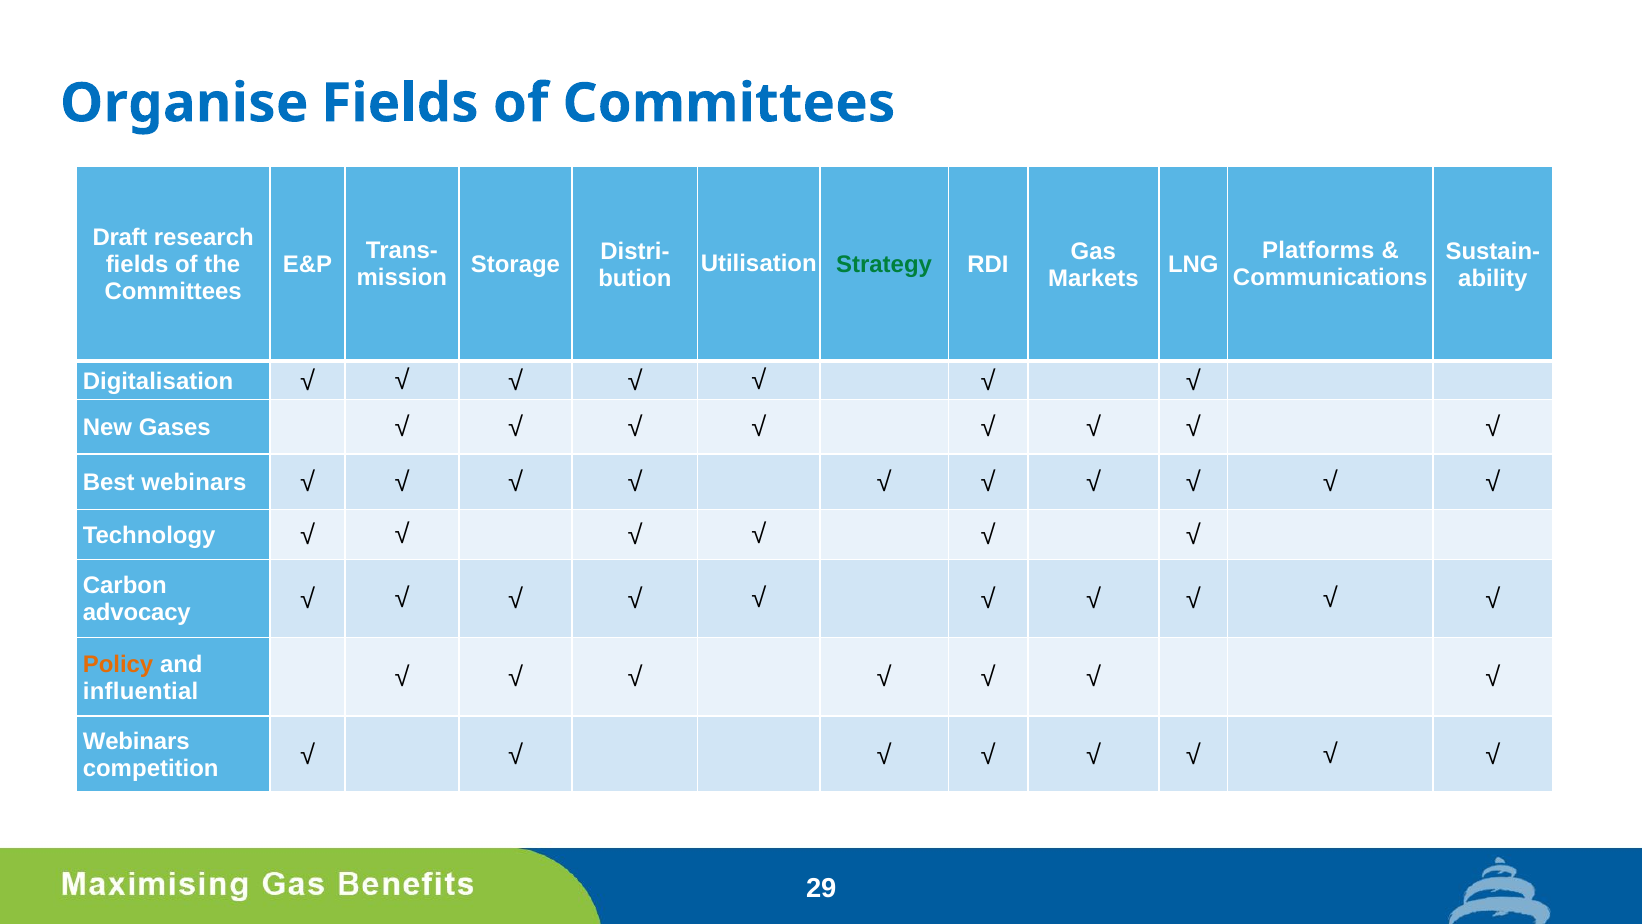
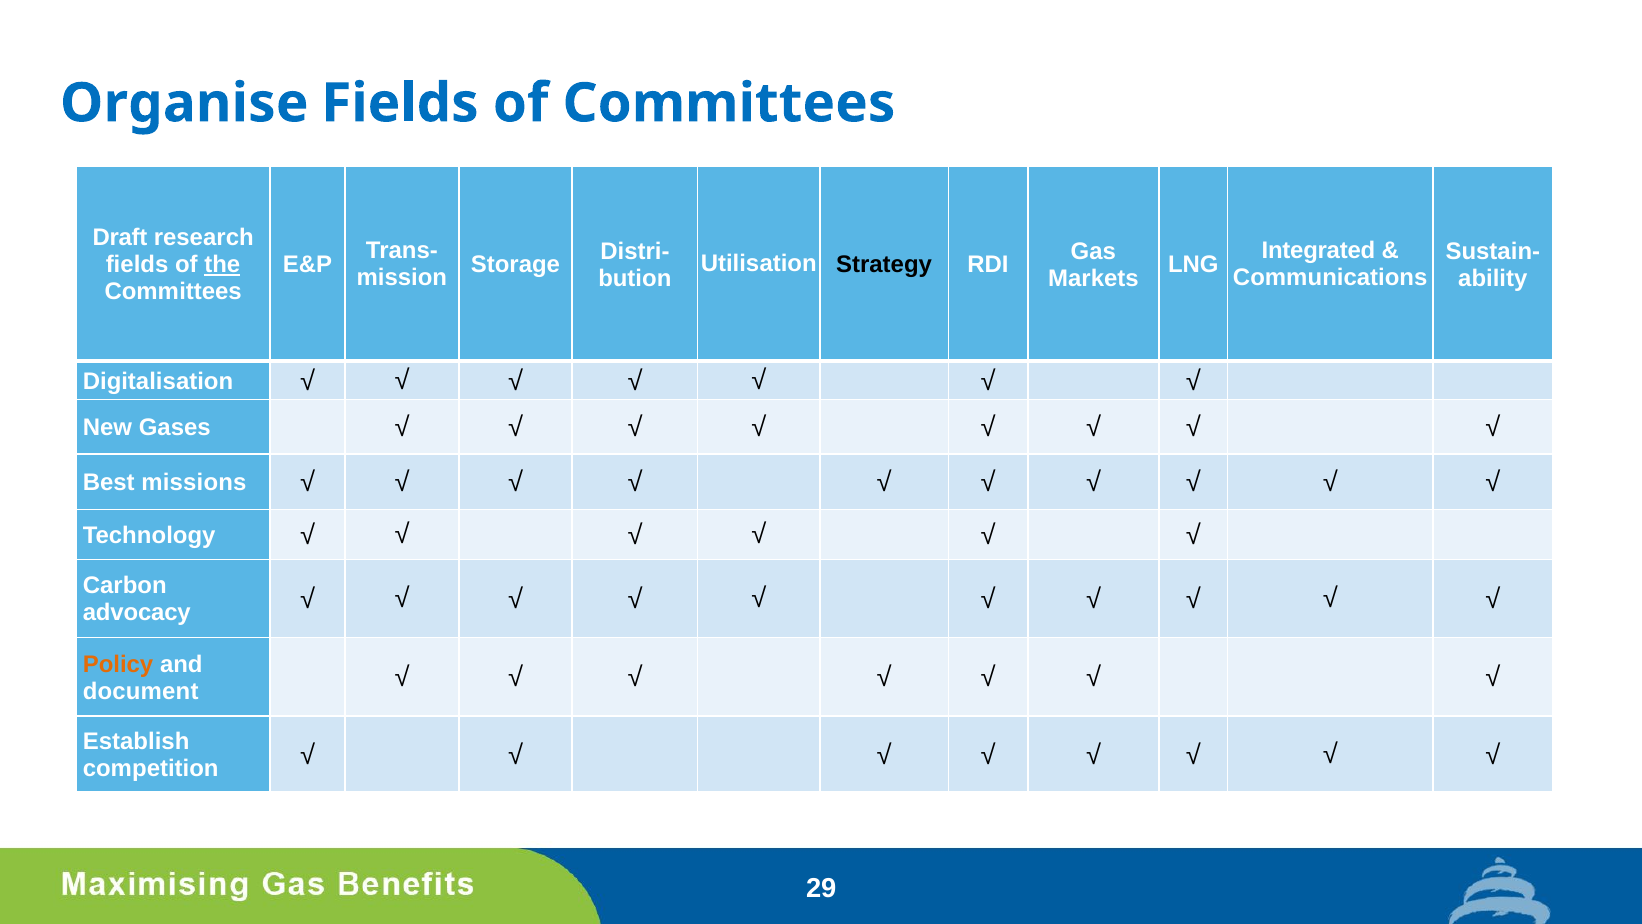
Platforms: Platforms -> Integrated
Strategy colour: green -> black
the underline: none -> present
Best webinars: webinars -> missions
influential: influential -> document
Webinars at (136, 741): Webinars -> Establish
